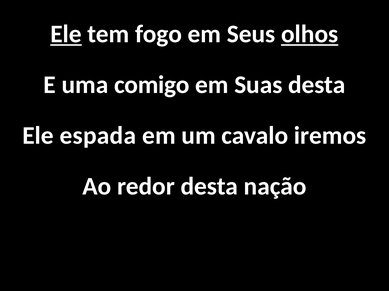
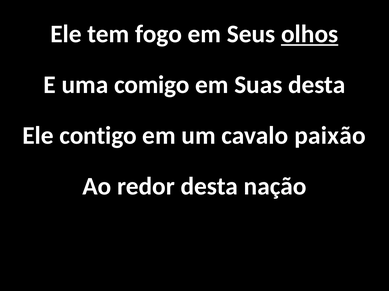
Ele at (66, 34) underline: present -> none
espada: espada -> contigo
iremos: iremos -> paixão
